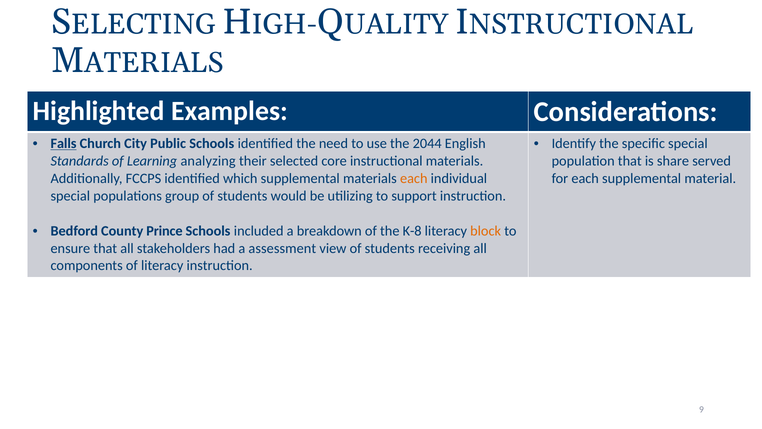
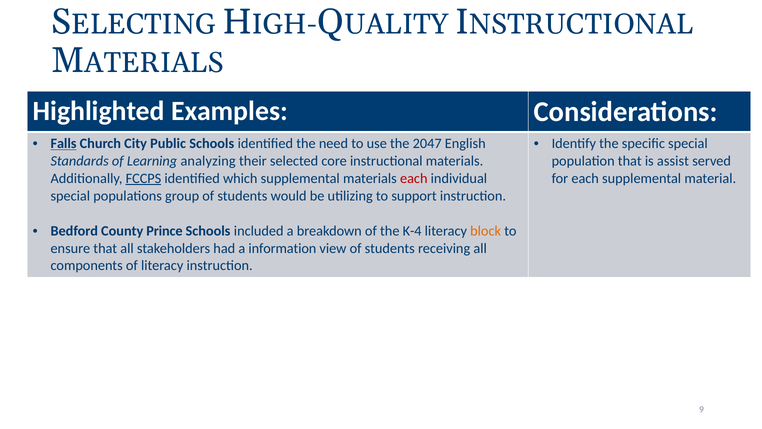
2044: 2044 -> 2047
share: share -> assist
FCCPS underline: none -> present
each at (414, 178) colour: orange -> red
K-8: K-8 -> K-4
assessment: assessment -> information
